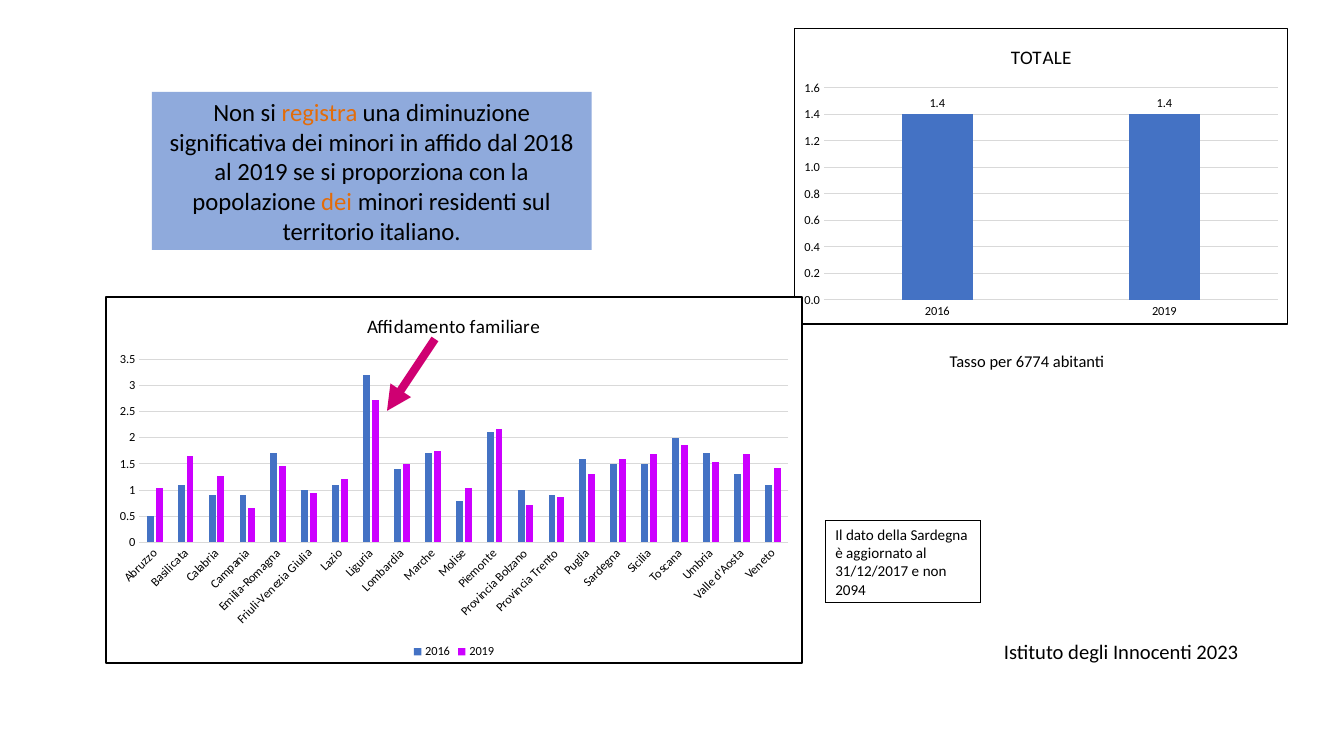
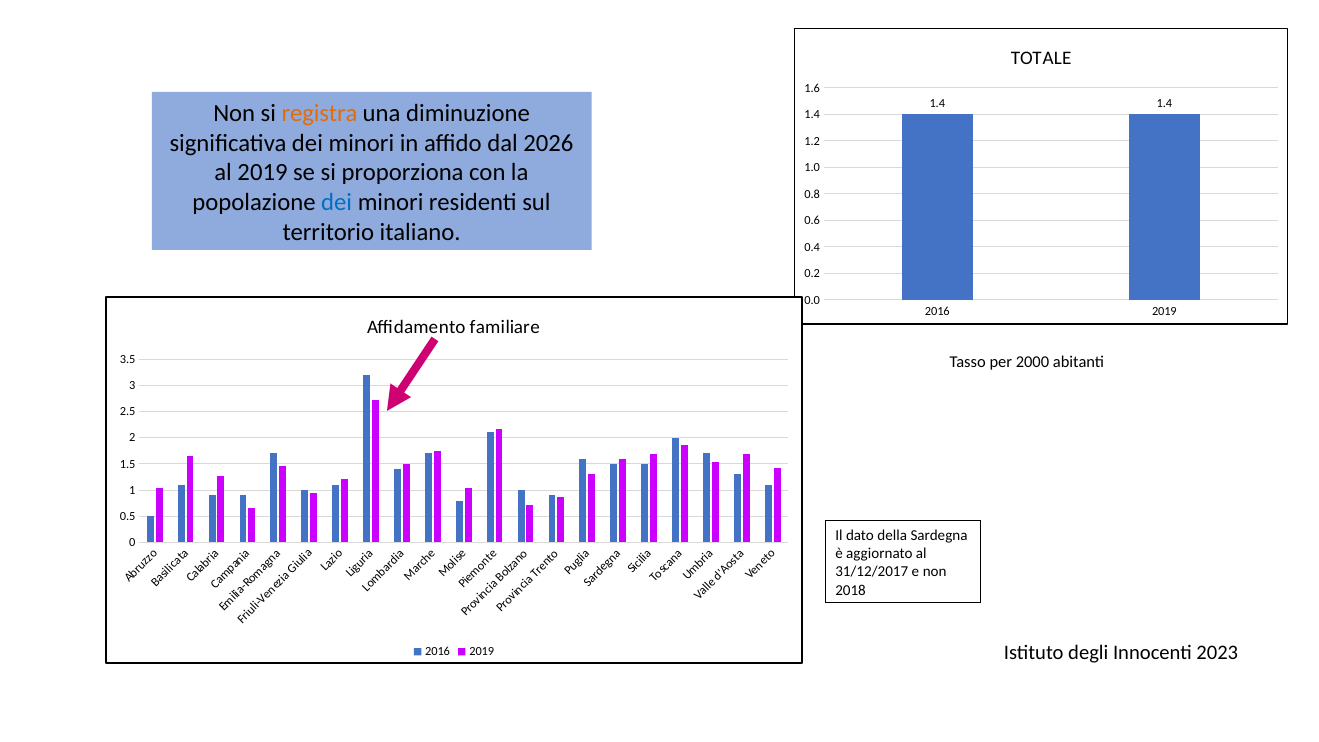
2018: 2018 -> 2026
dei at (337, 202) colour: orange -> blue
6774: 6774 -> 2000
2094: 2094 -> 2018
